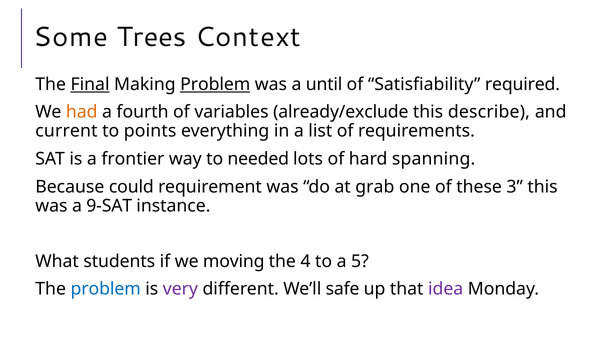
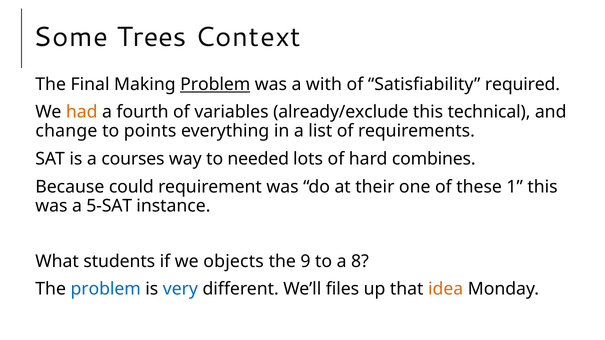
Final underline: present -> none
until: until -> with
describe: describe -> technical
current: current -> change
frontier: frontier -> courses
spanning: spanning -> combines
grab: grab -> their
3: 3 -> 1
9-SAT: 9-SAT -> 5-SAT
moving: moving -> objects
4: 4 -> 9
5: 5 -> 8
very colour: purple -> blue
safe: safe -> files
idea colour: purple -> orange
